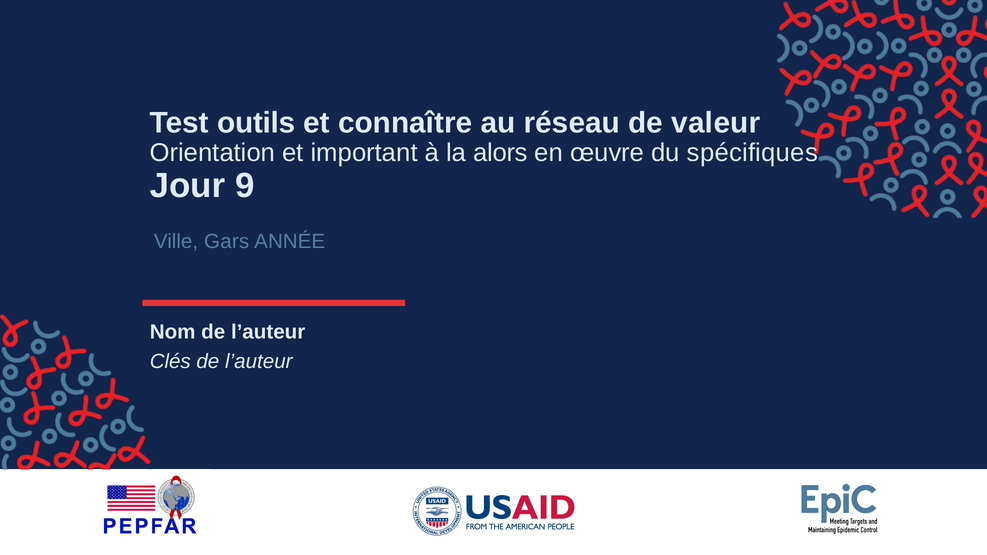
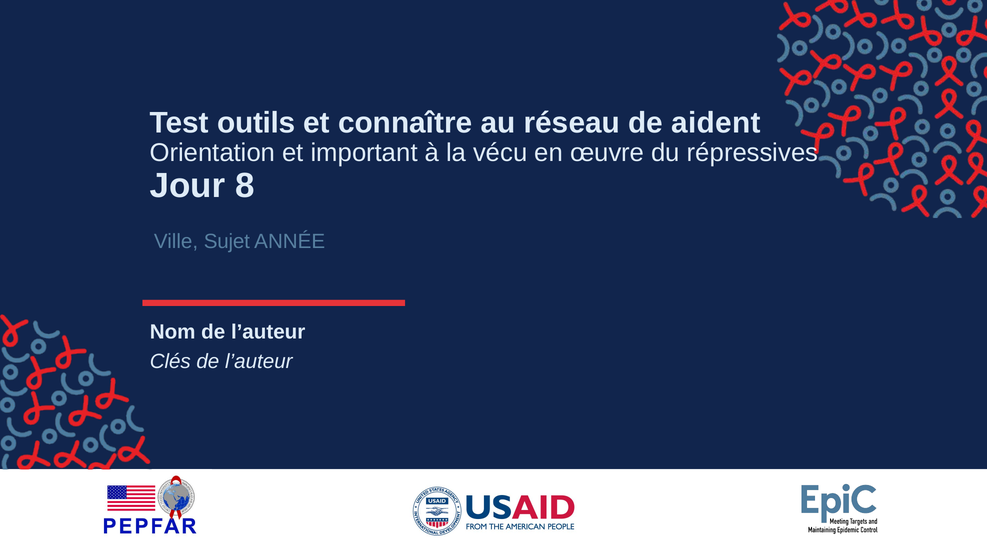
valeur: valeur -> aident
alors: alors -> vécu
spécifiques: spécifiques -> répressives
9: 9 -> 8
Gars: Gars -> Sujet
